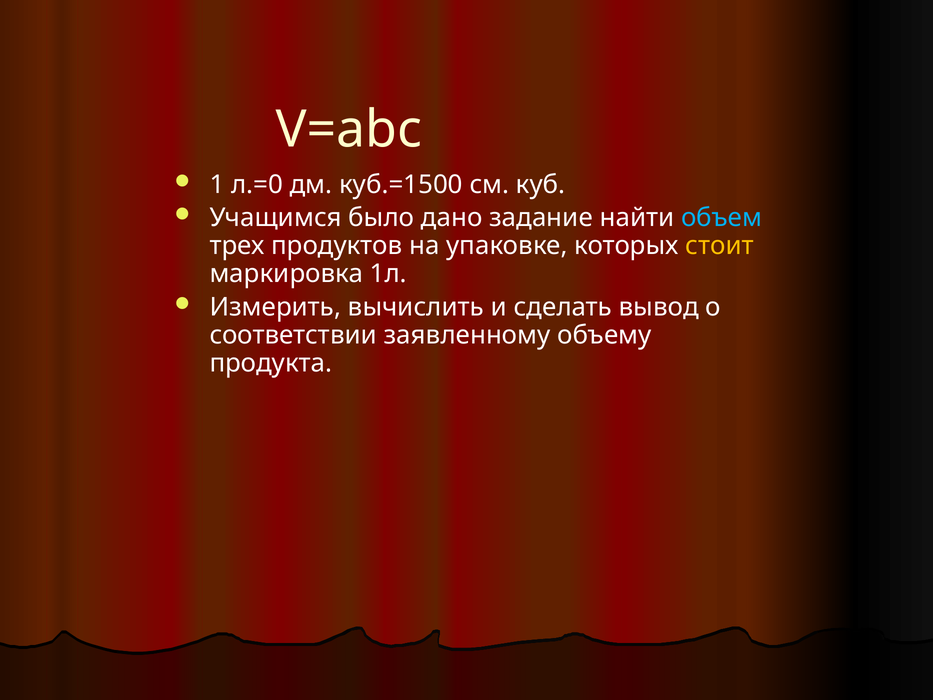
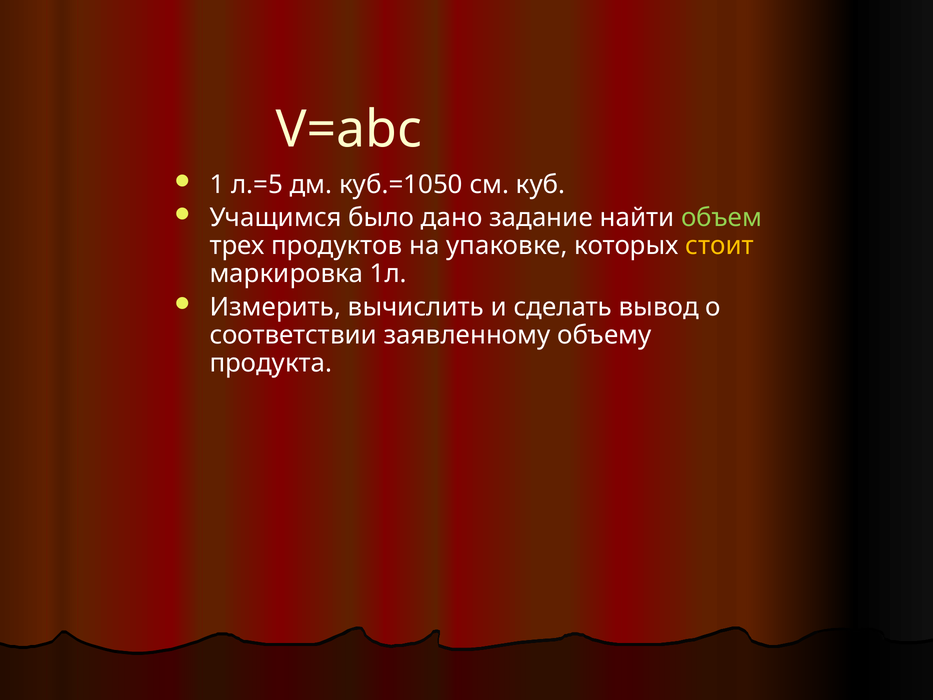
л.=0: л.=0 -> л.=5
куб.=1500: куб.=1500 -> куб.=1050
объем colour: light blue -> light green
